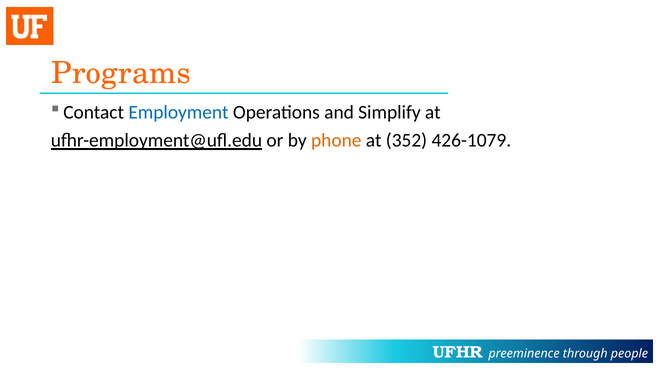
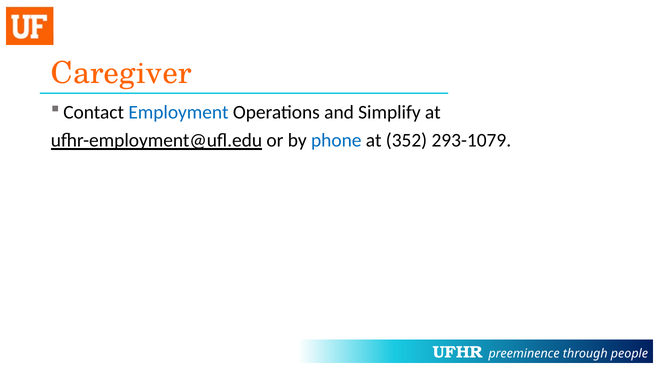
Programs: Programs -> Caregiver
phone colour: orange -> blue
426-1079: 426-1079 -> 293-1079
